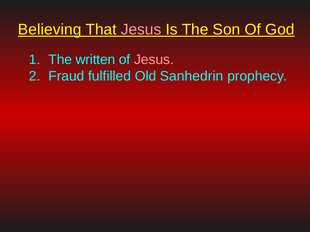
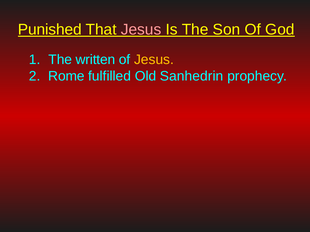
Believing: Believing -> Punished
Jesus at (154, 60) colour: pink -> yellow
Fraud: Fraud -> Rome
